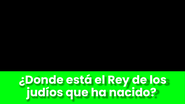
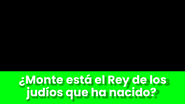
¿Donde: ¿Donde -> ¿Monte
